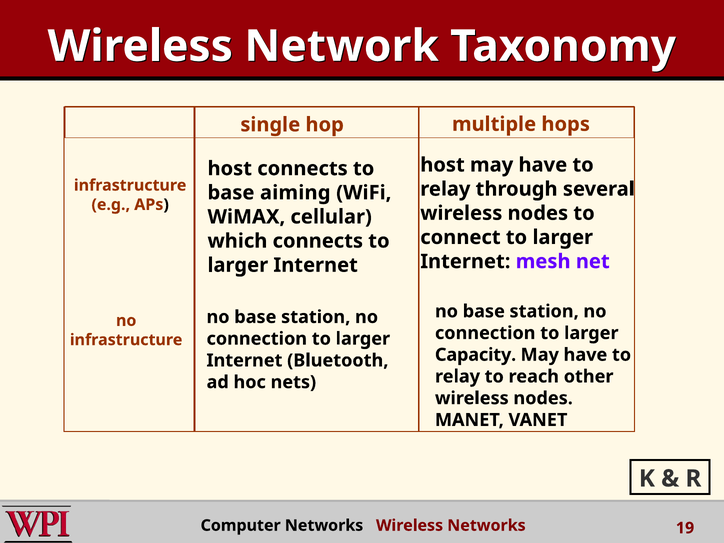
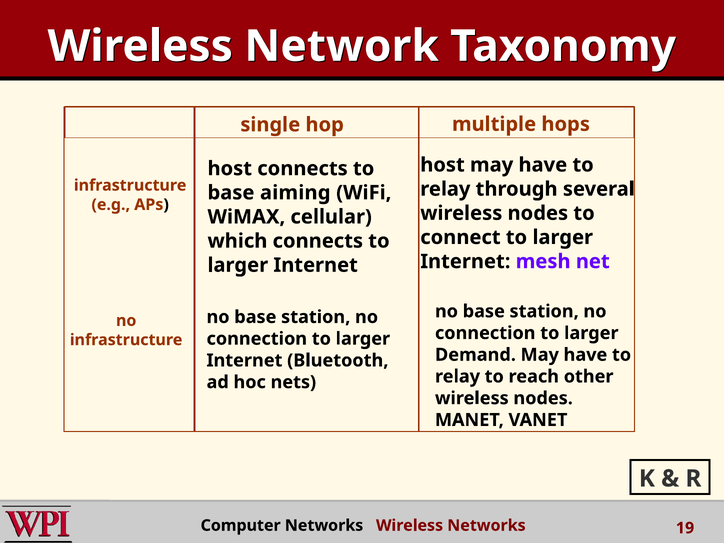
Capacity: Capacity -> Demand
